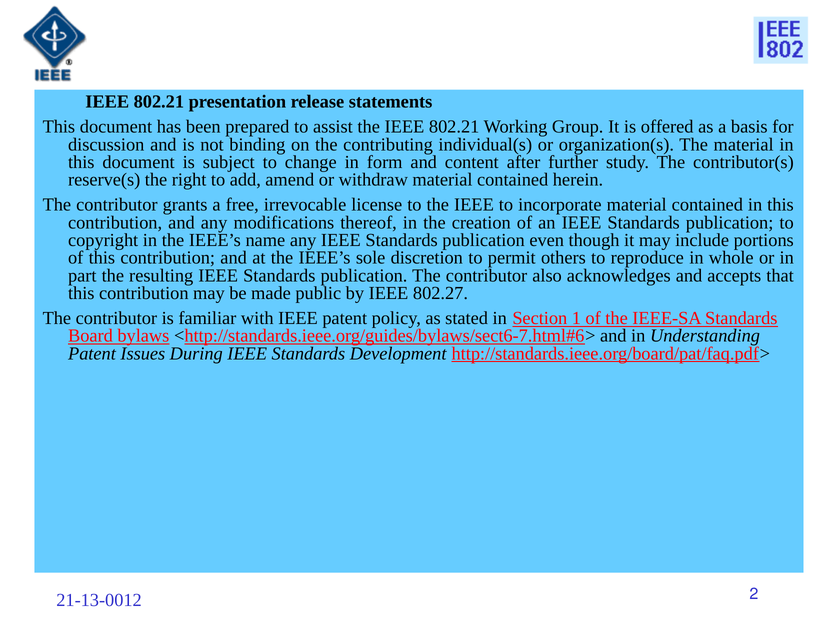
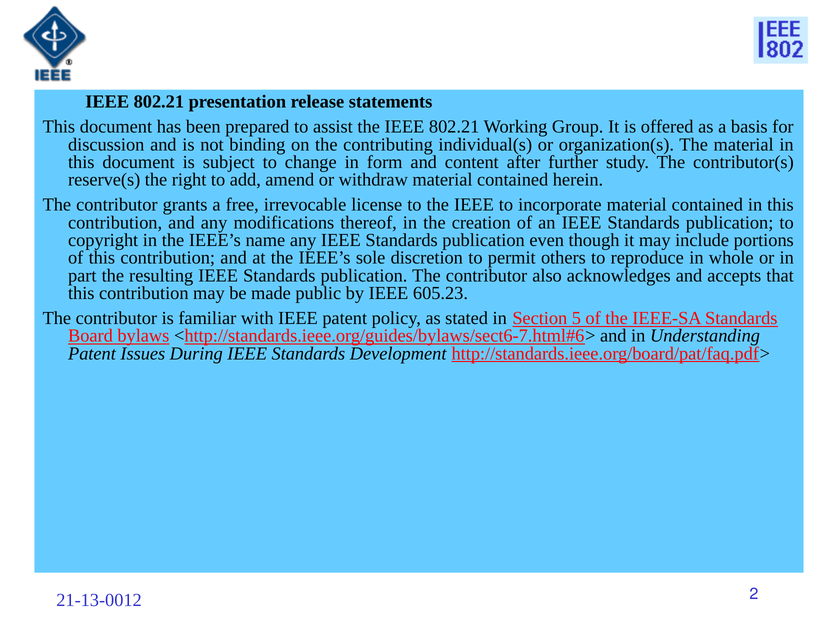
802.27: 802.27 -> 605.23
1: 1 -> 5
